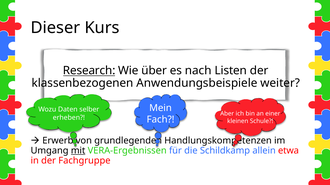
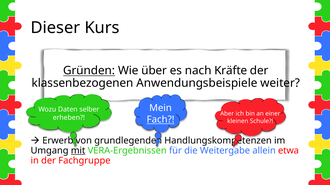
Research: Research -> Gründen
Listen: Listen -> Kräfte
Fach underline: none -> present
Schildkamp: Schildkamp -> Weitergabe
